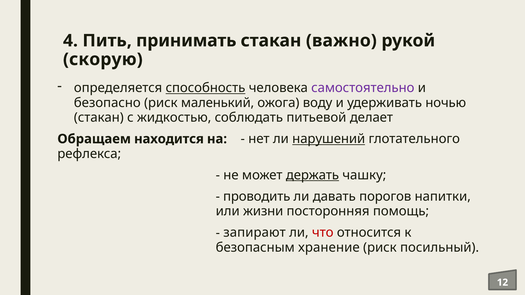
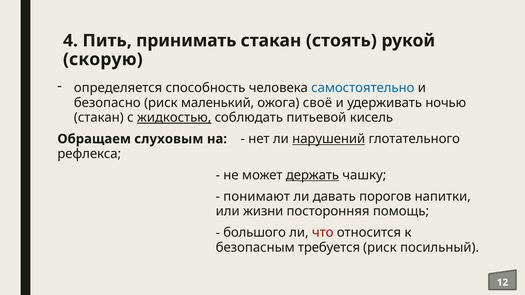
важно: важно -> стоять
способность underline: present -> none
самостоятельно colour: purple -> blue
воду: воду -> своё
жидкостью underline: none -> present
делает: делает -> кисель
находится: находится -> слуховым
проводить: проводить -> понимают
запирают: запирают -> большого
хранение: хранение -> требуется
